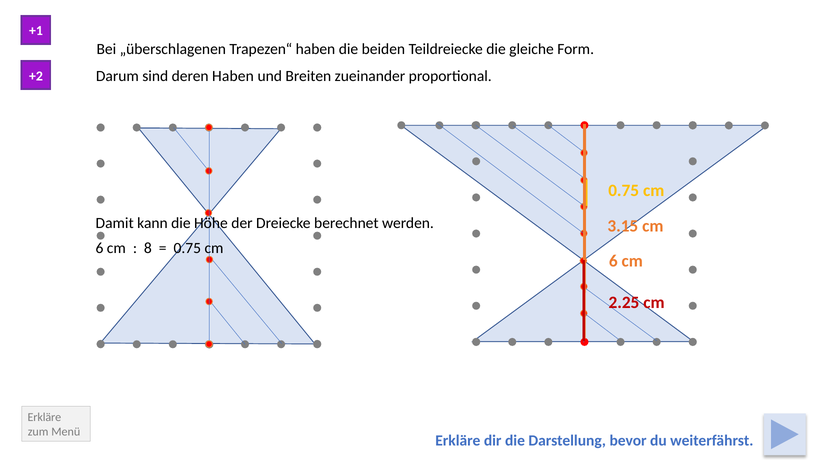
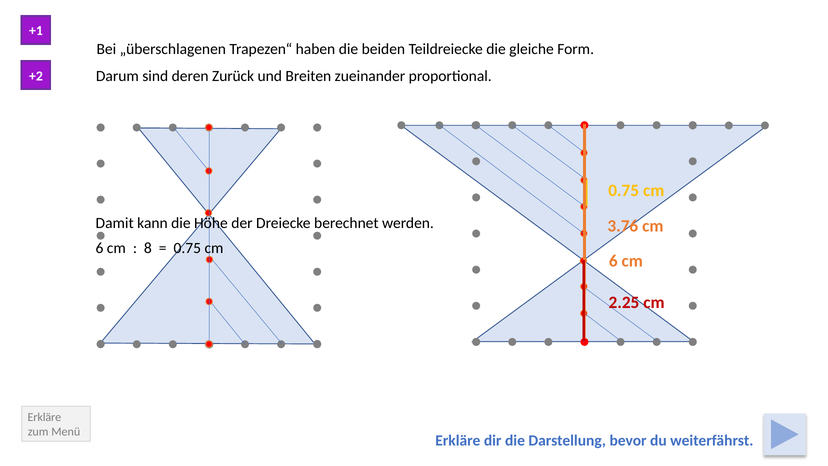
deren Haben: Haben -> Zurück
3.15: 3.15 -> 3.76
